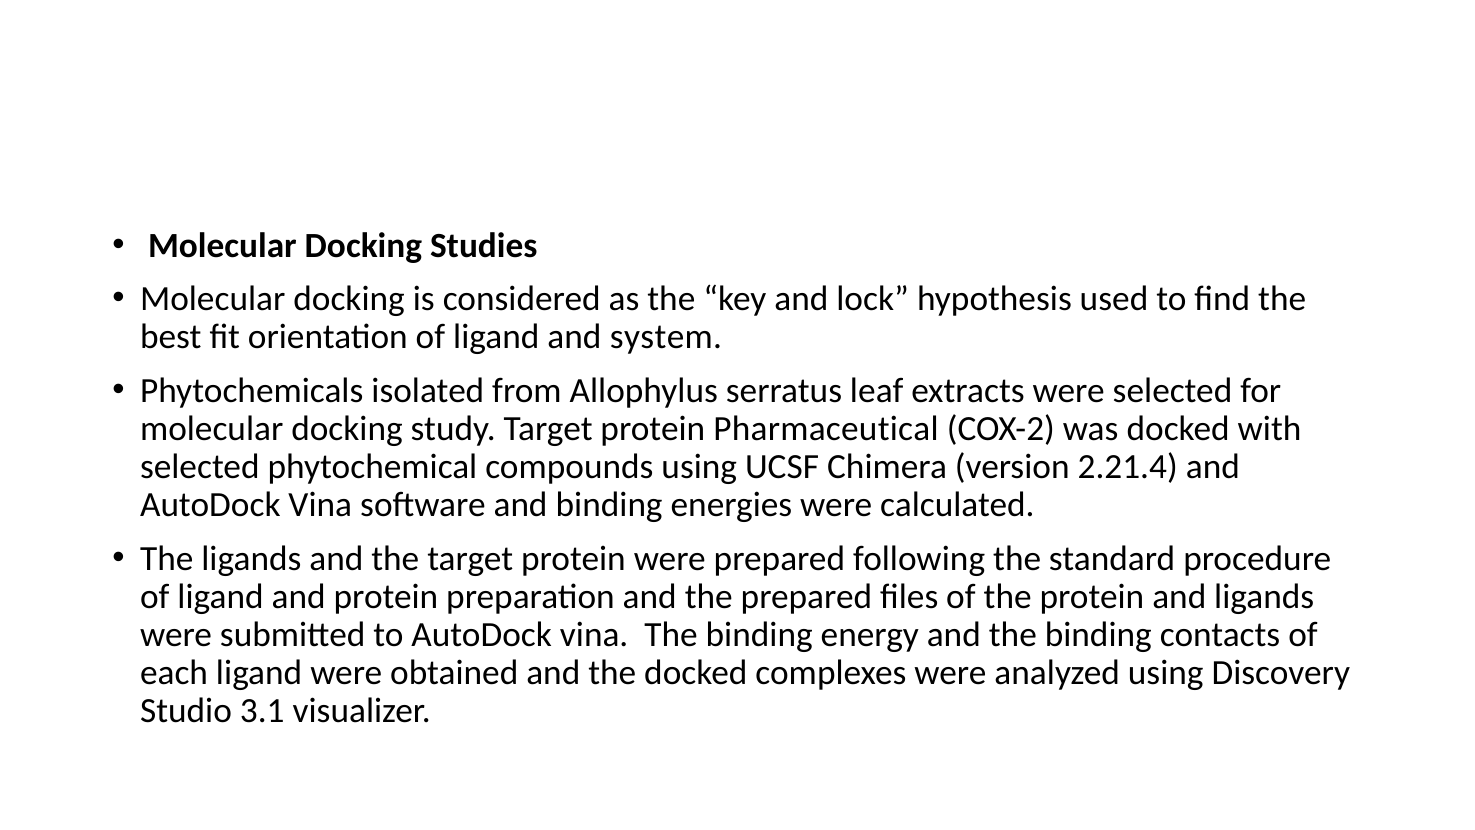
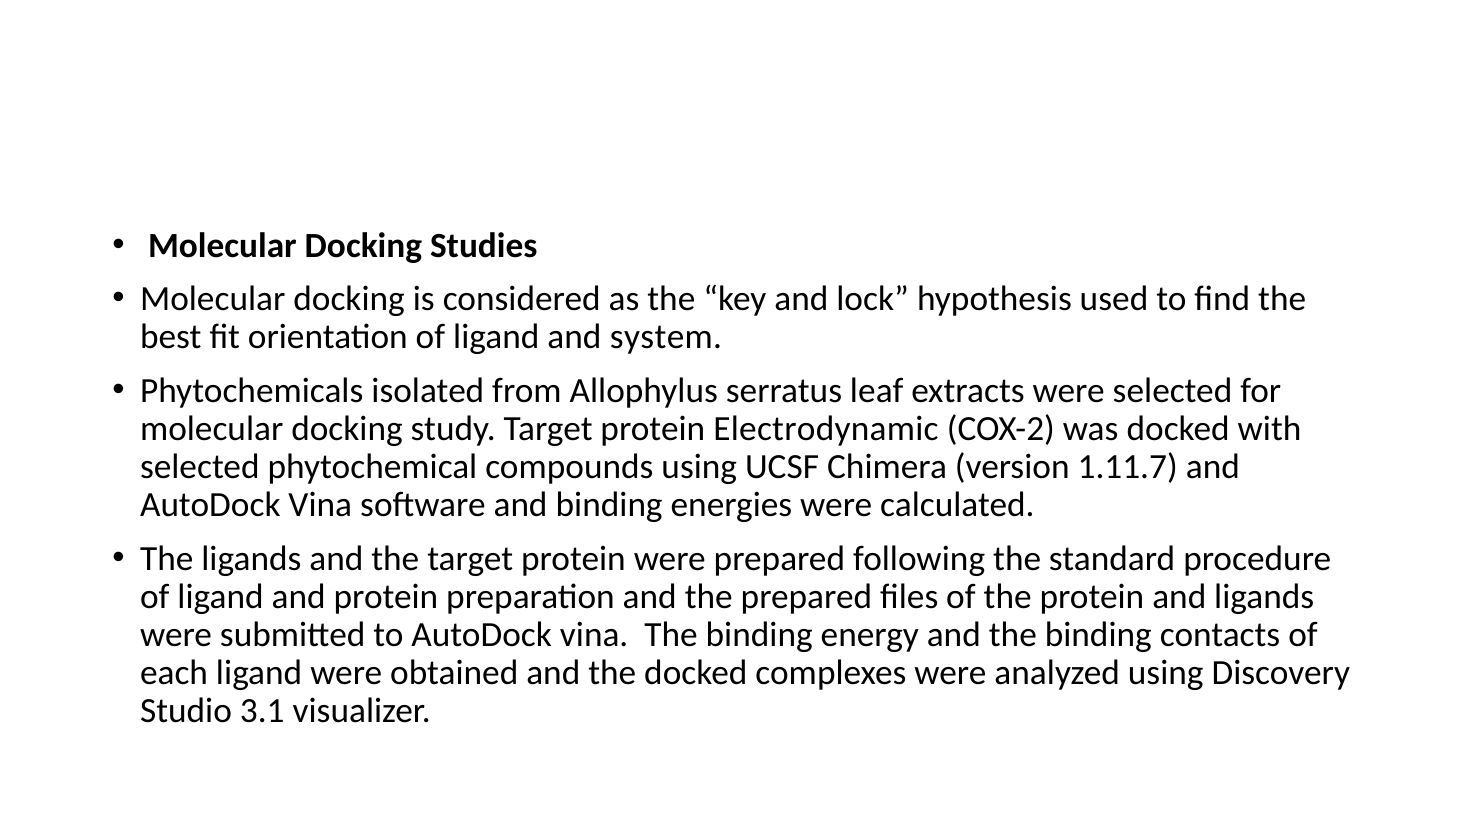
Pharmaceutical: Pharmaceutical -> Electrodynamic
2.21.4: 2.21.4 -> 1.11.7
